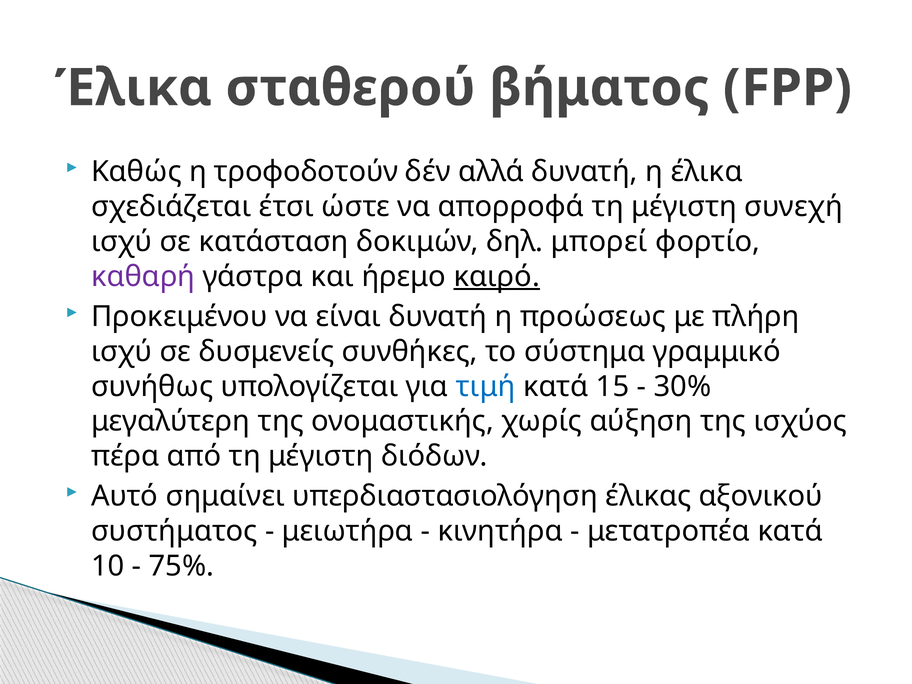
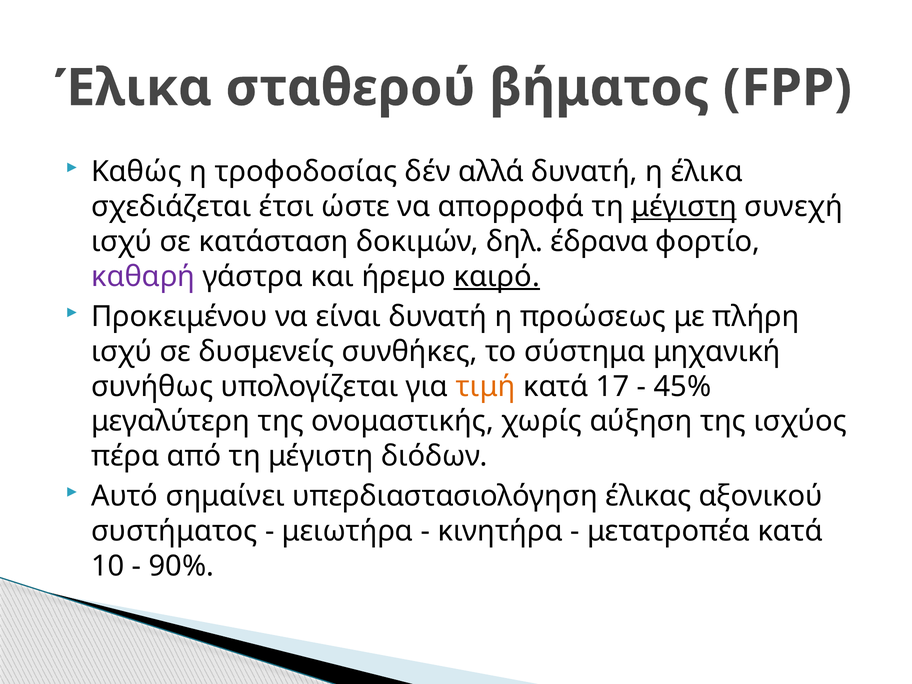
τροφοδοτούν: τροφοδοτούν -> τροφοδοσίας
μέγιστη at (684, 207) underline: none -> present
μπορεί: μπορεί -> έδρανα
γραμμικό: γραμμικό -> μηχανική
τιμή colour: blue -> orange
15: 15 -> 17
30%: 30% -> 45%
75%: 75% -> 90%
